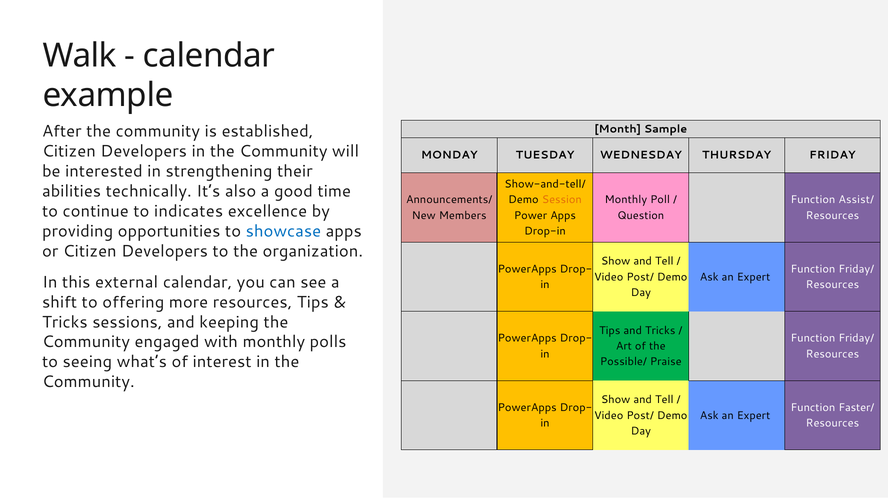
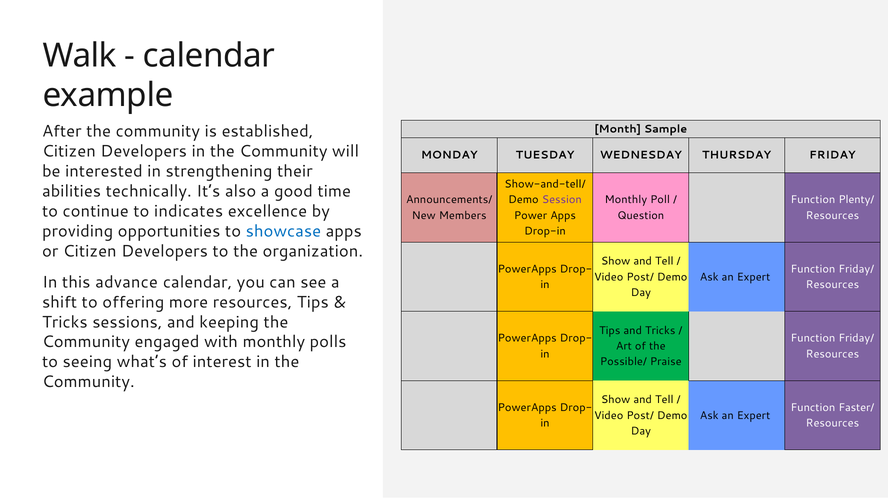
Session colour: orange -> purple
Assist/: Assist/ -> Plenty/
external: external -> advance
